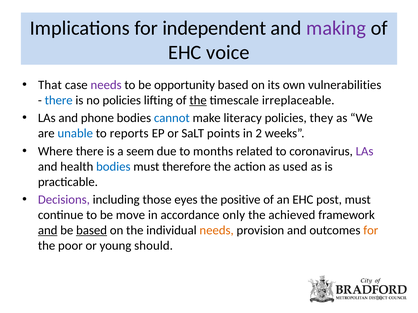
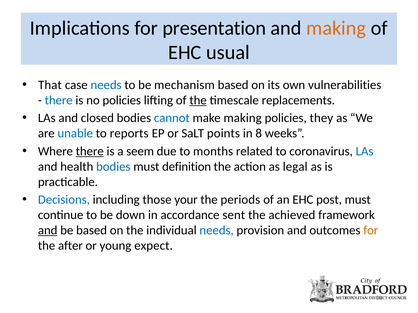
independent: independent -> presentation
making at (336, 28) colour: purple -> orange
voice: voice -> usual
needs at (106, 85) colour: purple -> blue
opportunity: opportunity -> mechanism
irreplaceable: irreplaceable -> replacements
phone: phone -> closed
make literacy: literacy -> making
2: 2 -> 8
there at (90, 151) underline: none -> present
LAs at (365, 151) colour: purple -> blue
therefore: therefore -> definition
used: used -> legal
Decisions colour: purple -> blue
eyes: eyes -> your
positive: positive -> periods
move: move -> down
only: only -> sent
based at (92, 231) underline: present -> none
needs at (217, 231) colour: orange -> blue
poor: poor -> after
should: should -> expect
